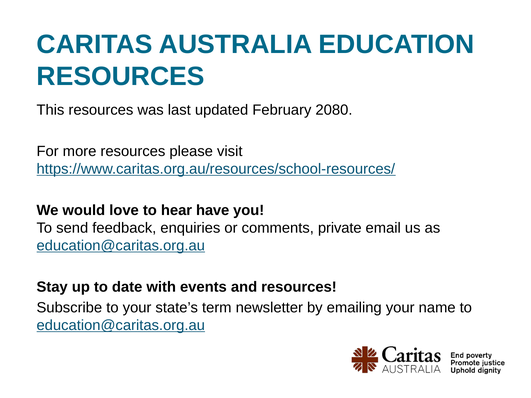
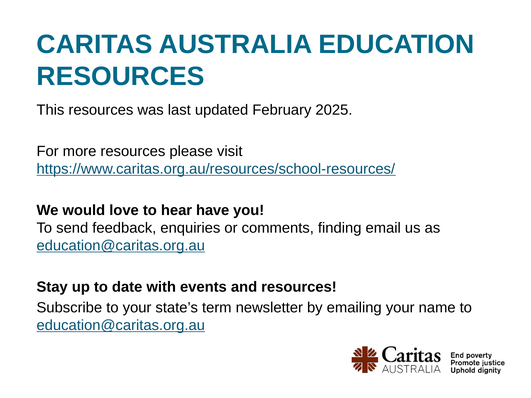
2080: 2080 -> 2025
private: private -> finding
